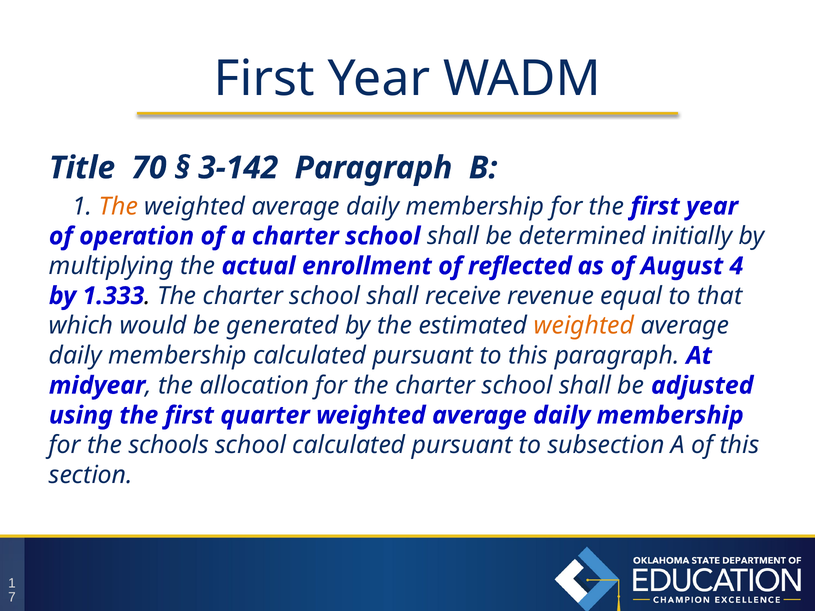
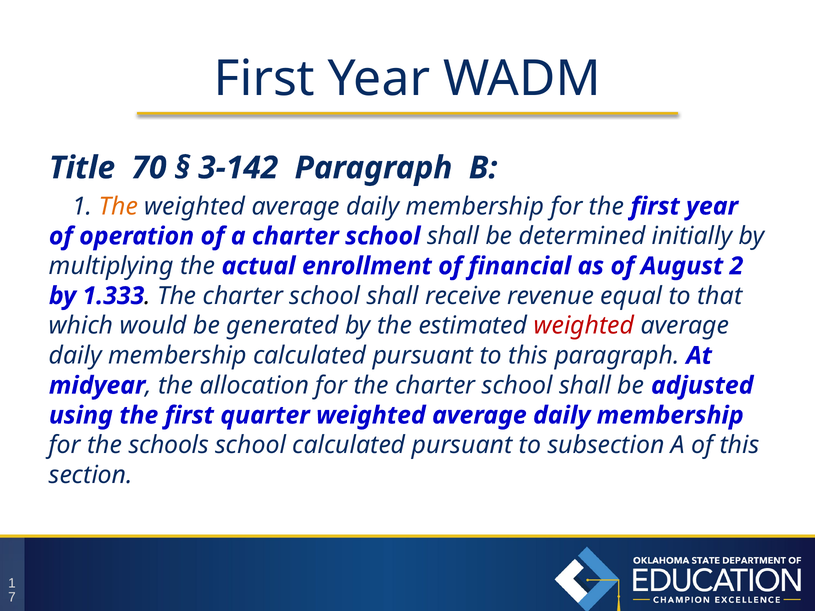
reflected: reflected -> financial
4: 4 -> 2
weighted at (584, 326) colour: orange -> red
